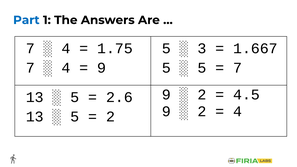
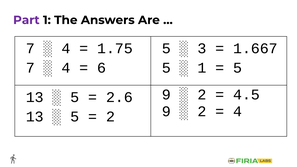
Part colour: blue -> purple
9 at (102, 68): 9 -> 6
5 at (202, 68): 5 -> 1
7 at (238, 68): 7 -> 5
